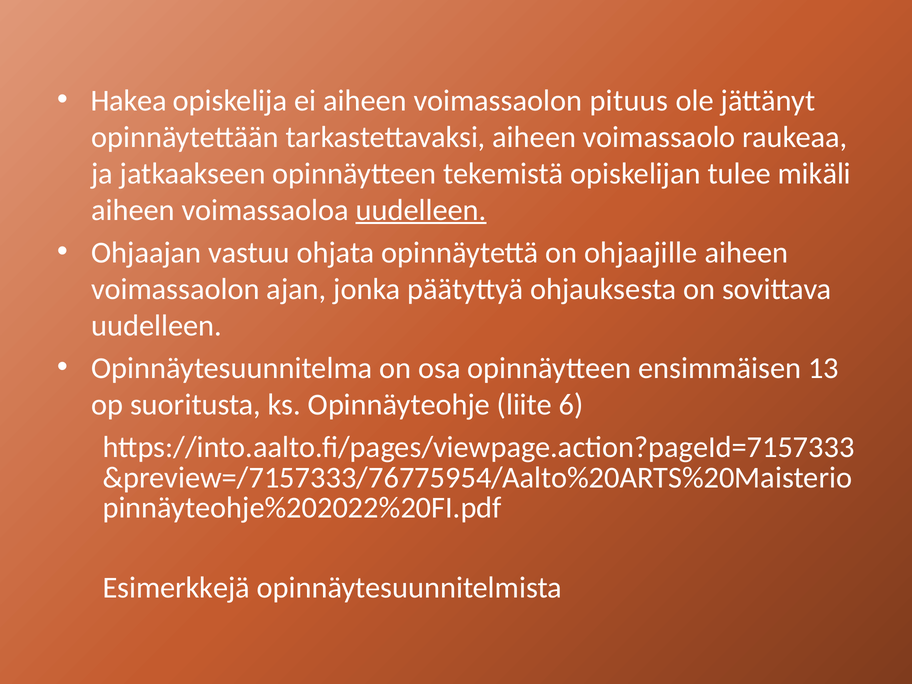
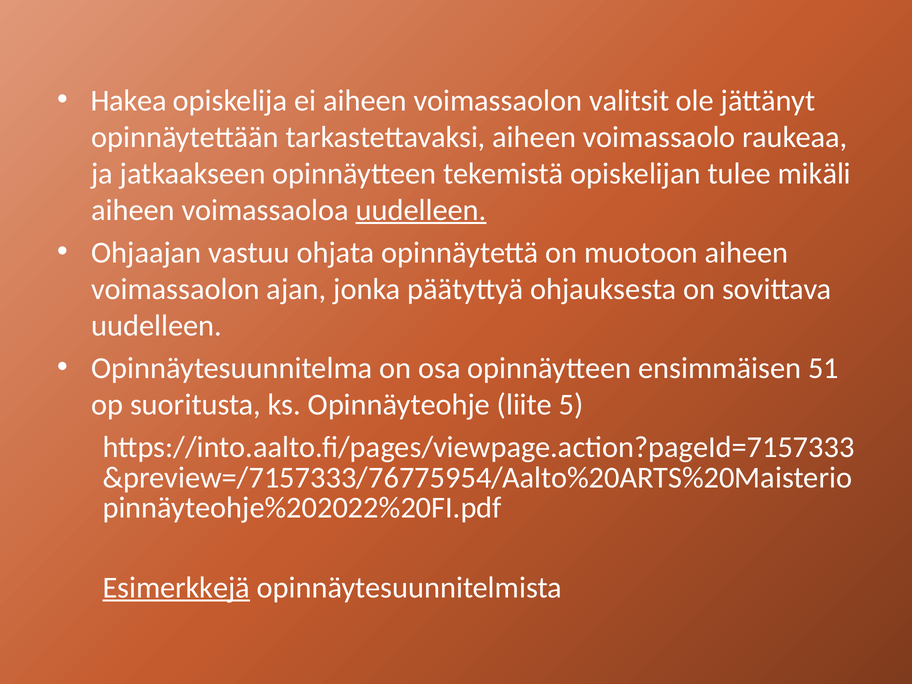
pituus: pituus -> valitsit
ohjaajille: ohjaajille -> muotoon
13: 13 -> 51
6: 6 -> 5
Esimerkkejä underline: none -> present
